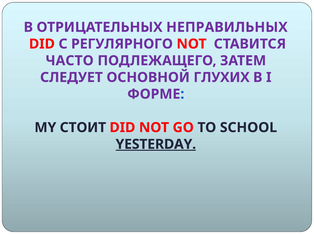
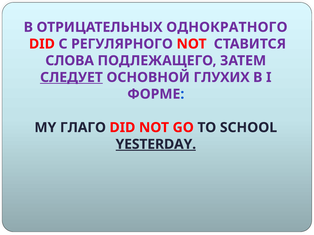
НЕПРАВИЛЬНЫХ: НЕПРАВИЛЬНЫХ -> ОДНОКРАТНОГО
ЧАСТО: ЧАСТО -> СЛОВА
СЛЕДУЕТ underline: none -> present
СТОИТ: СТОИТ -> ГЛАГО
